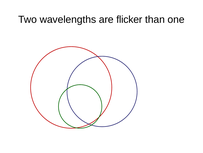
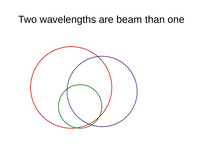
flicker: flicker -> beam
